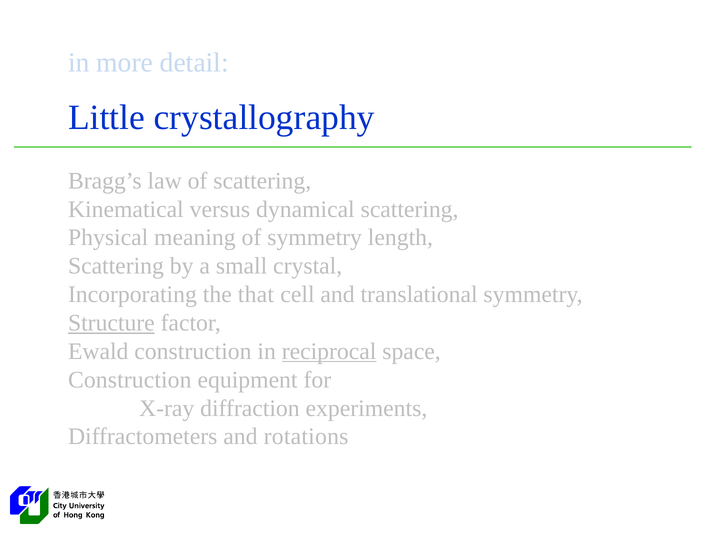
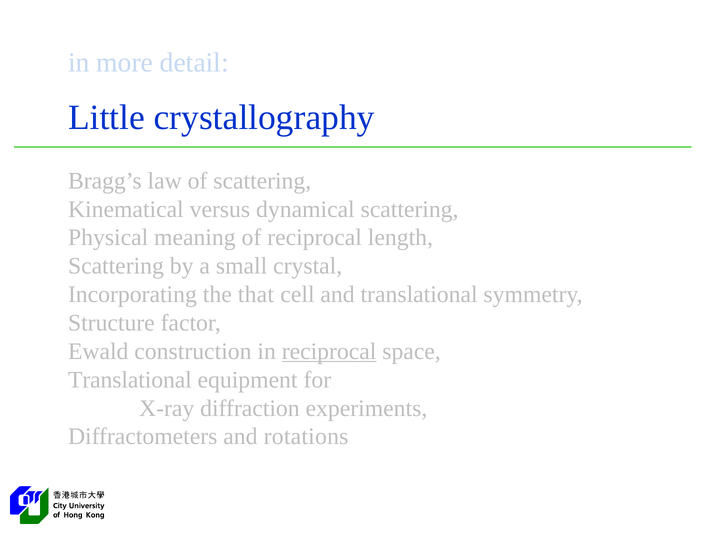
of symmetry: symmetry -> reciprocal
Structure underline: present -> none
Construction at (130, 380): Construction -> Translational
